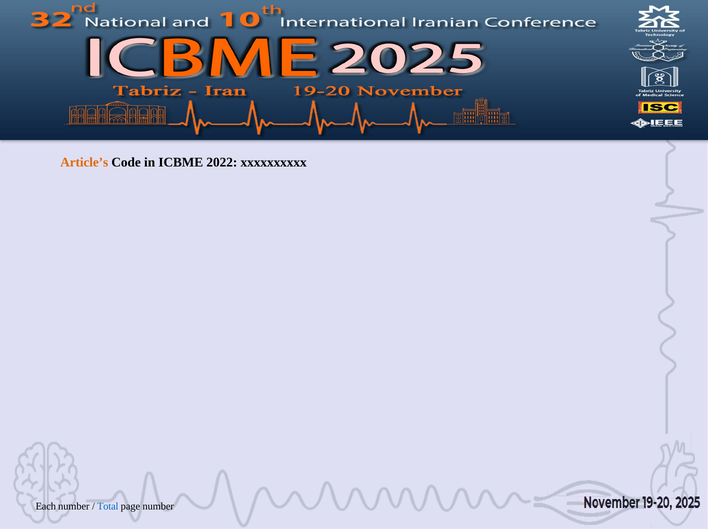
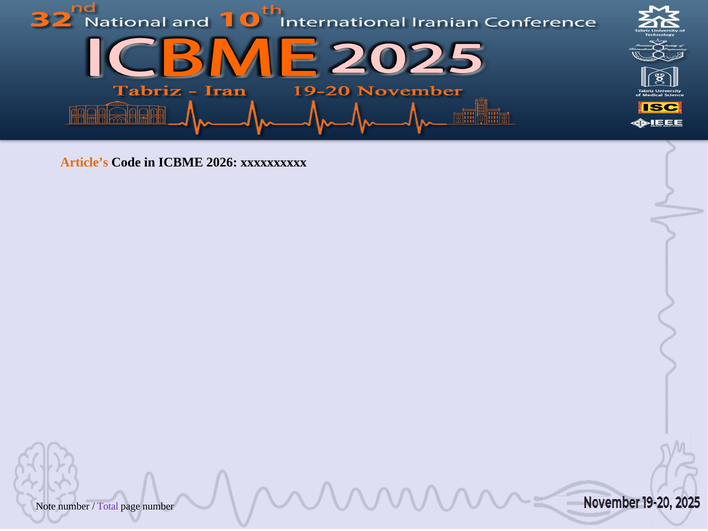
2022: 2022 -> 2026
Each: Each -> Note
Total colour: blue -> purple
